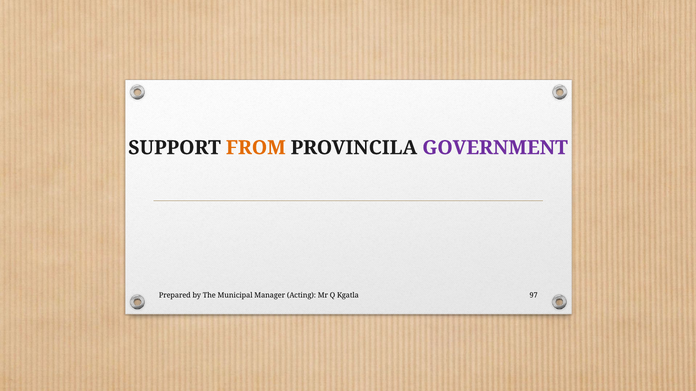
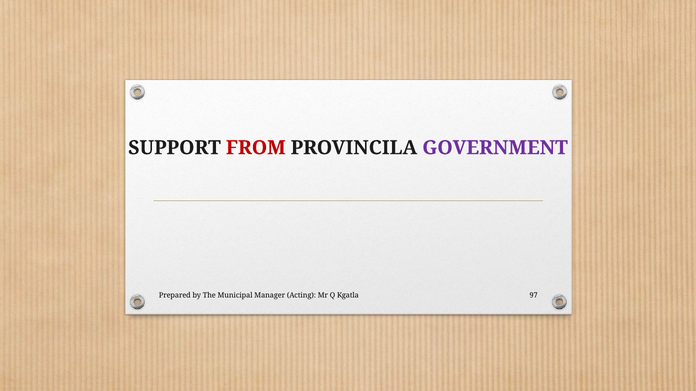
FROM colour: orange -> red
